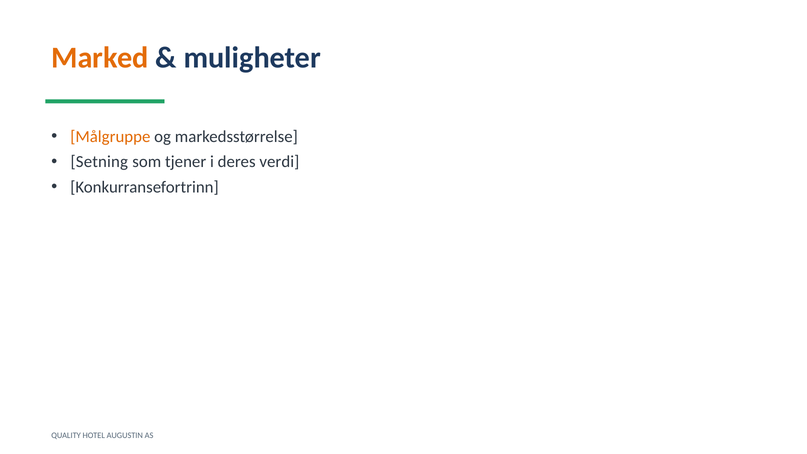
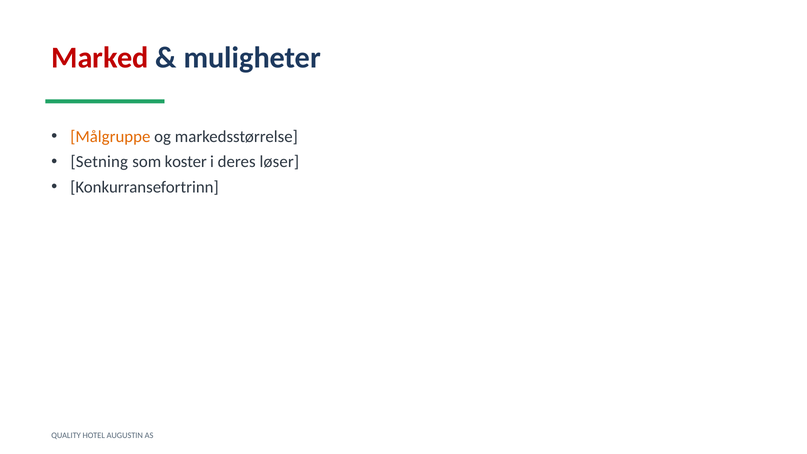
Marked colour: orange -> red
tjener: tjener -> koster
verdi: verdi -> løser
